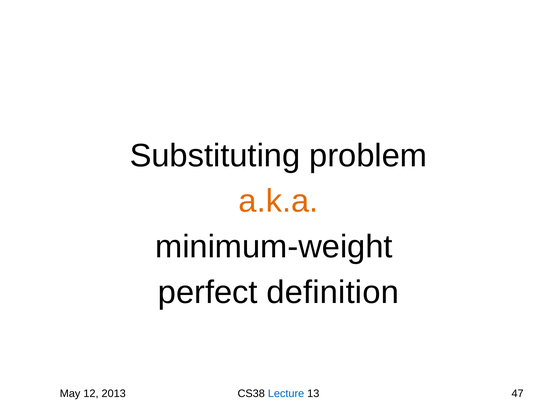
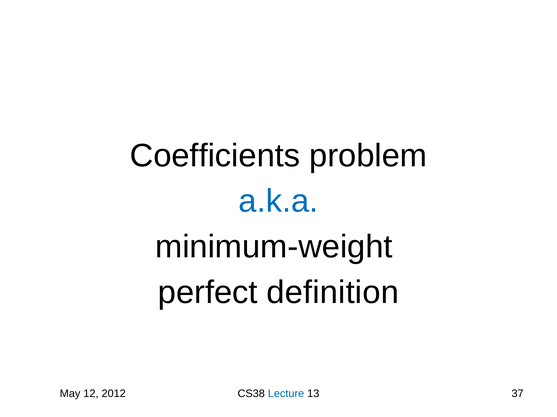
Substituting: Substituting -> Coefficients
a.k.a colour: orange -> blue
2013: 2013 -> 2012
47: 47 -> 37
